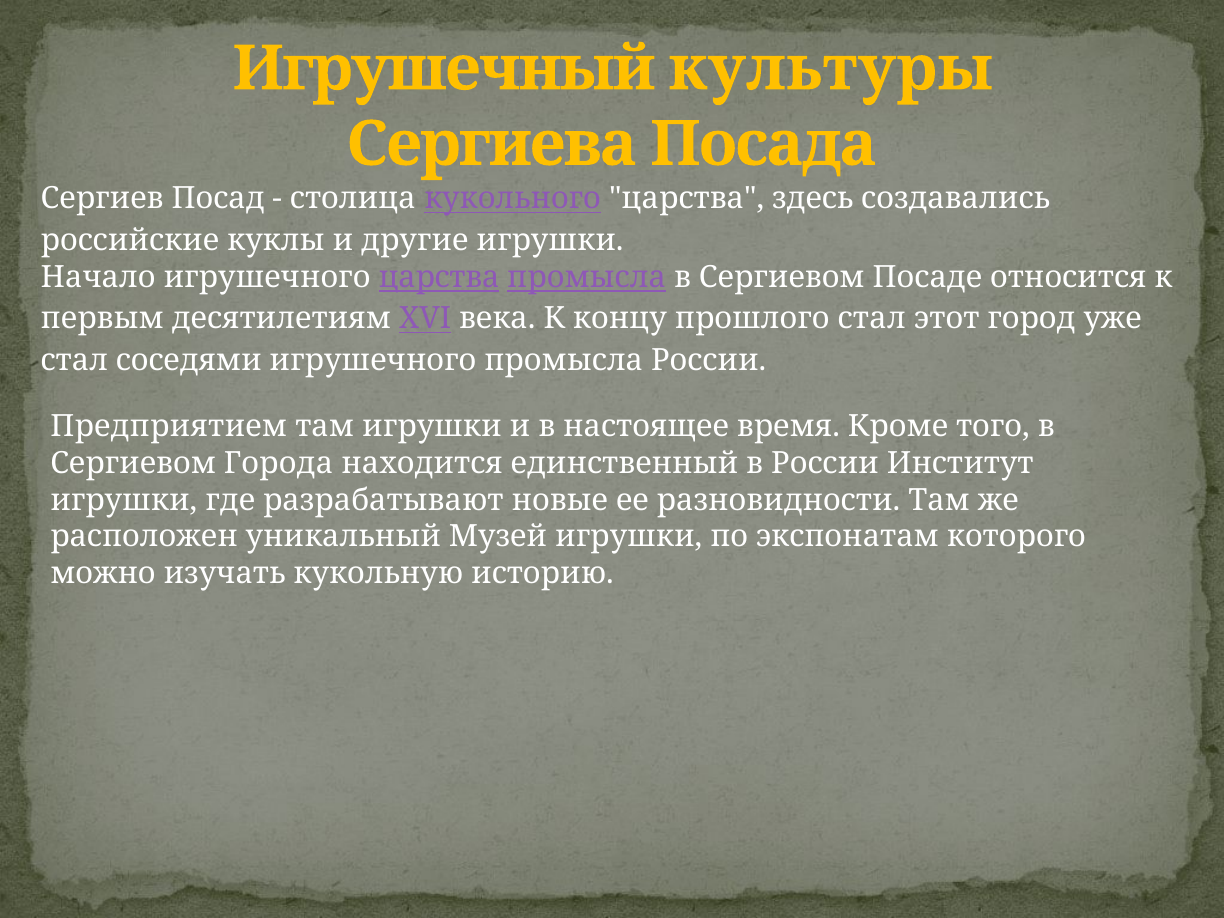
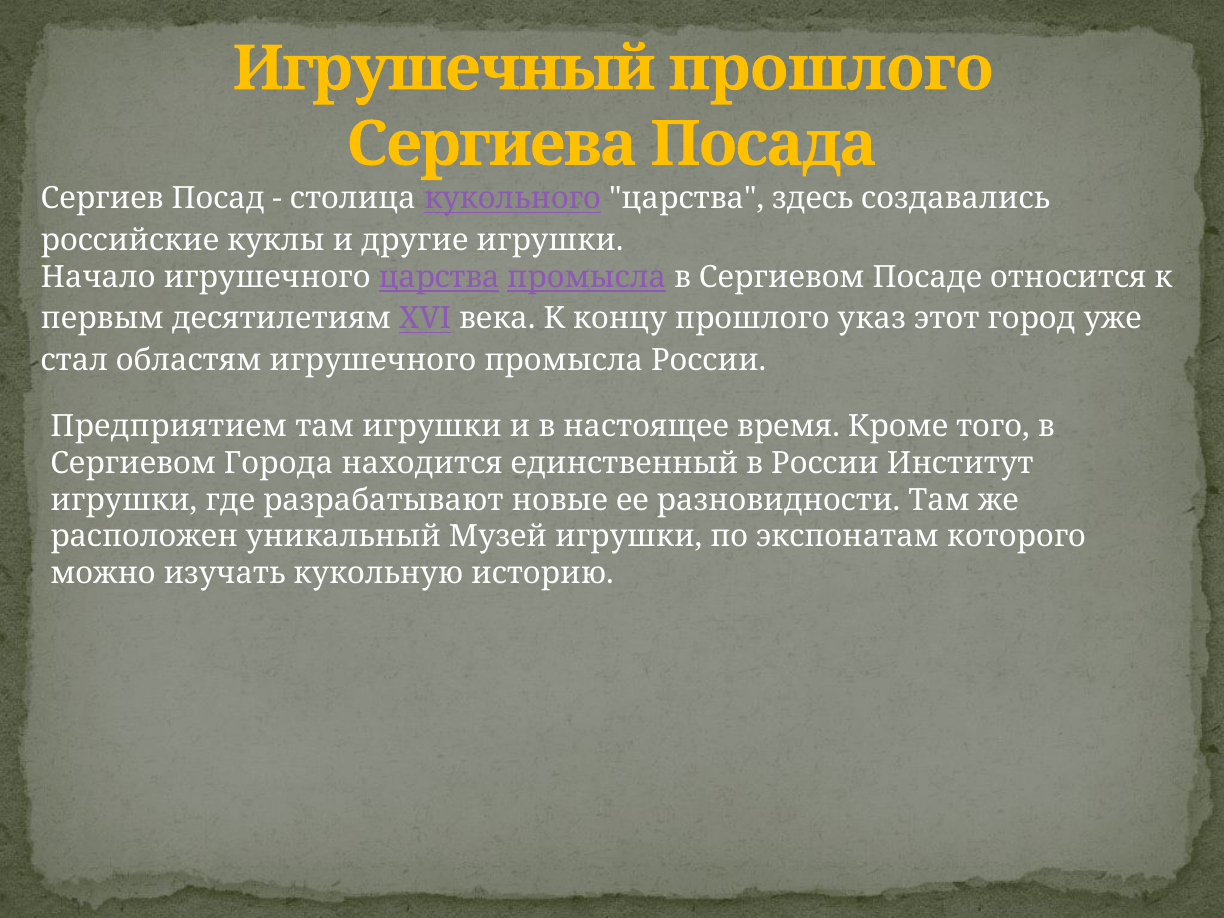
Игрушечный культуры: культуры -> прошлого
прошлого стал: стал -> указ
соседями: соседями -> областям
